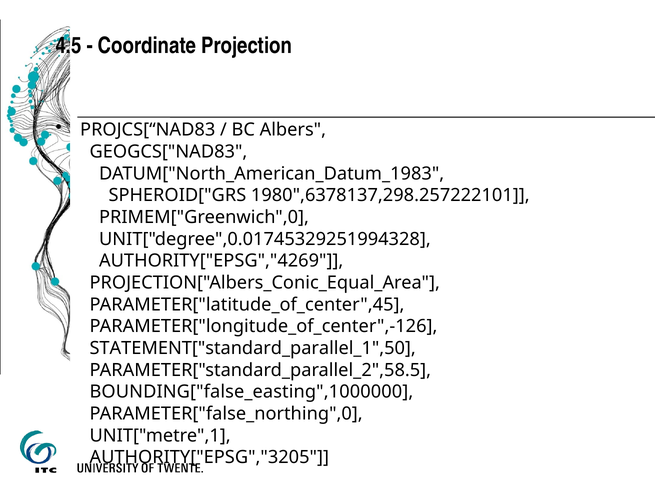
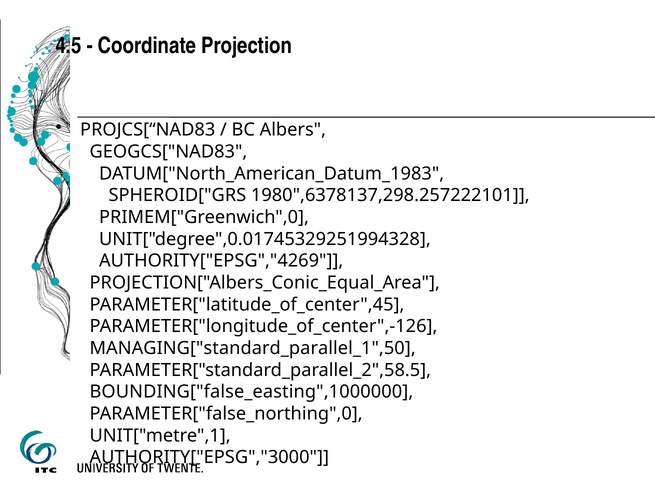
STATEMENT["standard_parallel_1",50: STATEMENT["standard_parallel_1",50 -> MANAGING["standard_parallel_1",50
AUTHORITY["EPSG","3205: AUTHORITY["EPSG","3205 -> AUTHORITY["EPSG","3000
